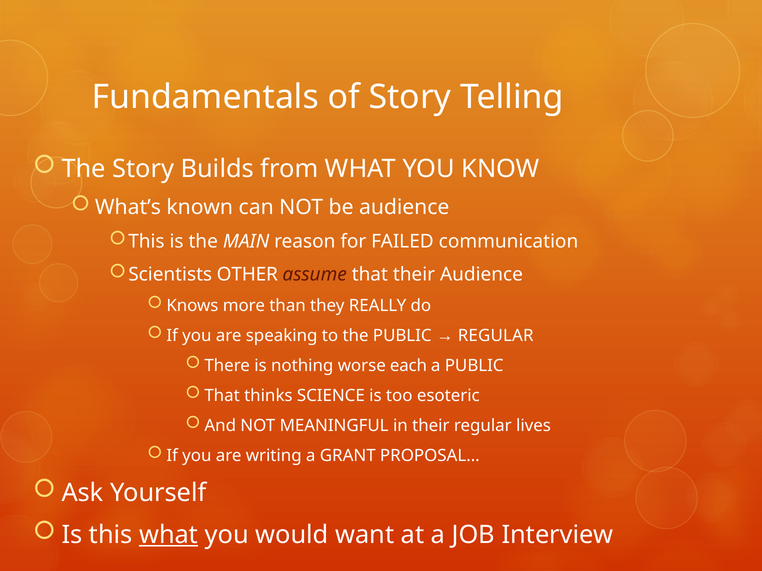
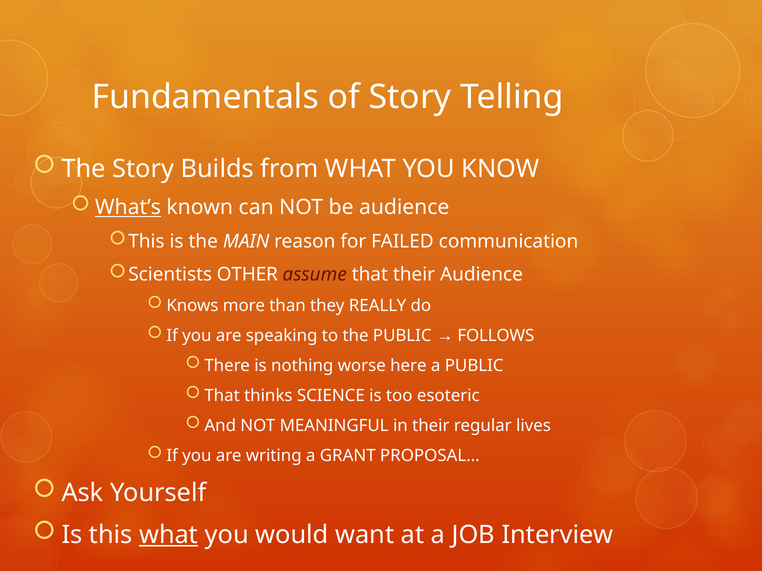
What’s underline: none -> present
REGULAR at (496, 336): REGULAR -> FOLLOWS
each: each -> here
